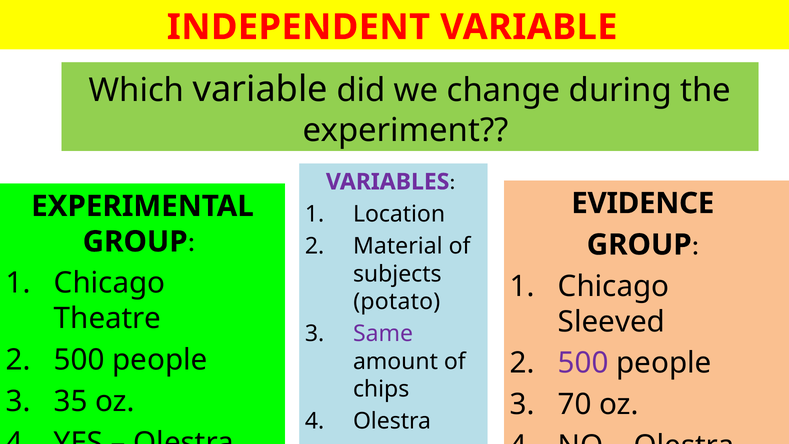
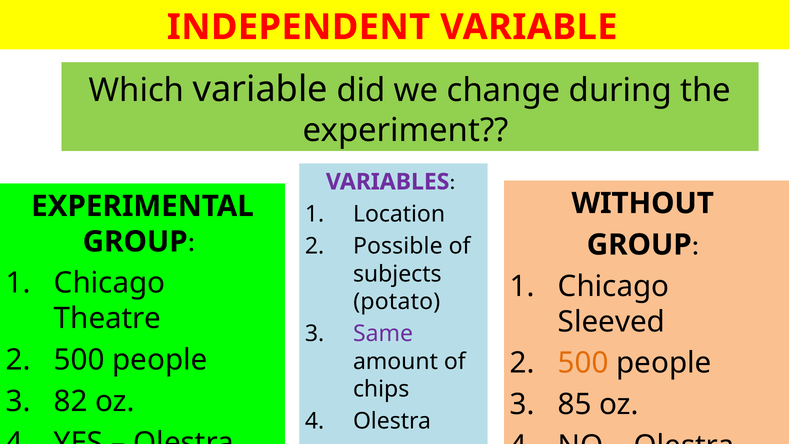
EVIDENCE: EVIDENCE -> WITHOUT
Material: Material -> Possible
500 at (583, 363) colour: purple -> orange
35: 35 -> 82
70: 70 -> 85
